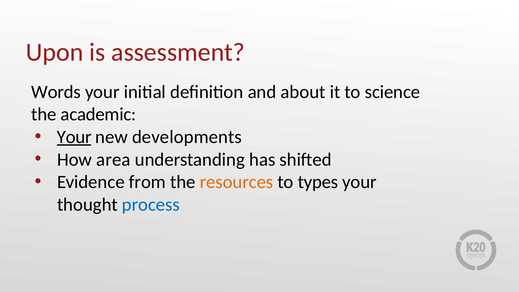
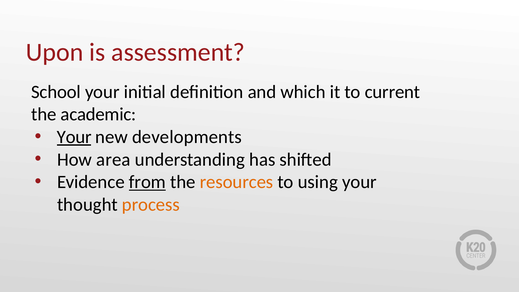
Words: Words -> School
about: about -> which
science: science -> current
from underline: none -> present
types: types -> using
process colour: blue -> orange
